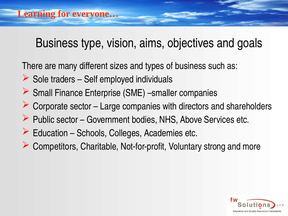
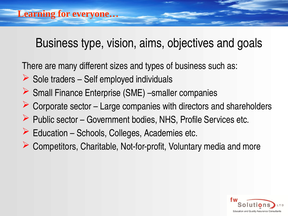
Above: Above -> Profile
strong: strong -> media
